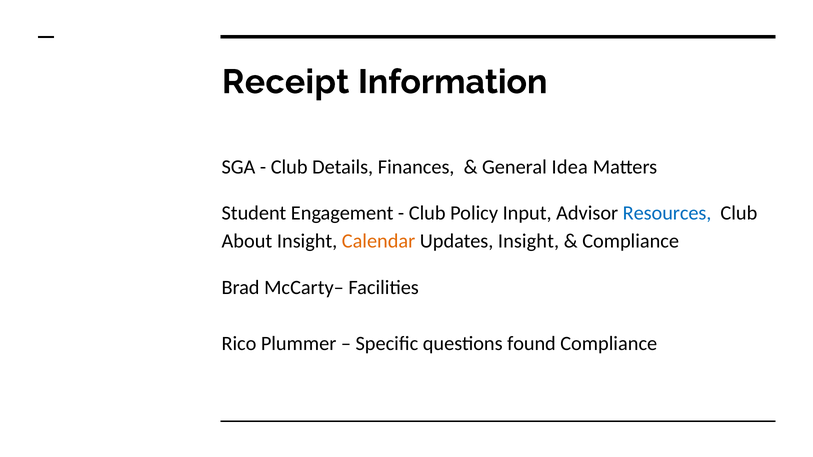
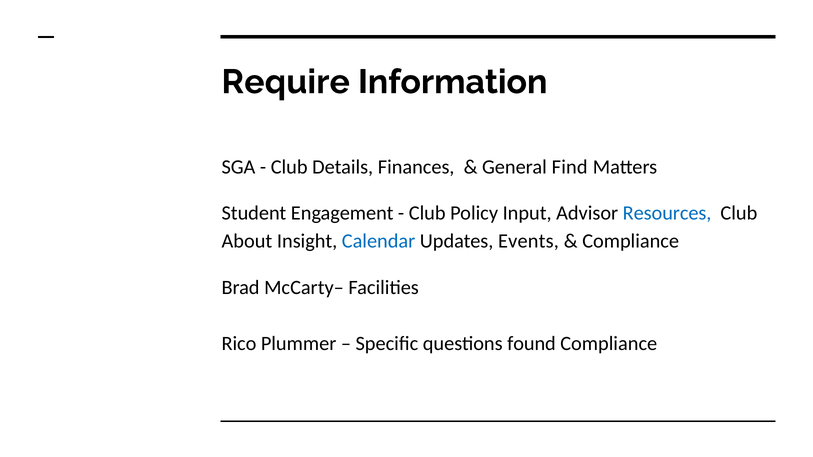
Receipt: Receipt -> Require
Idea: Idea -> Find
Calendar colour: orange -> blue
Updates Insight: Insight -> Events
